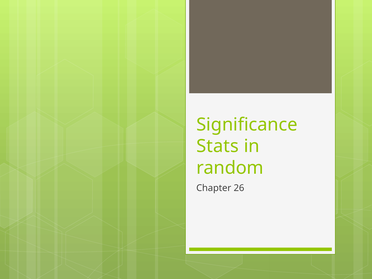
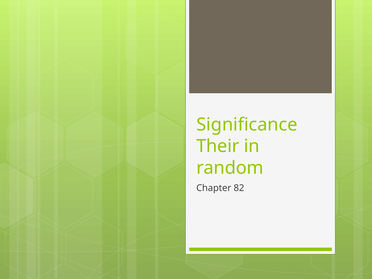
Stats: Stats -> Their
26: 26 -> 82
